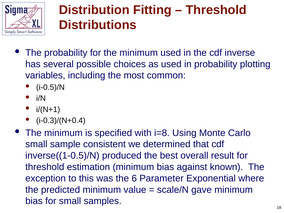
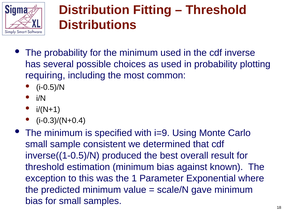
variables: variables -> requiring
i=8: i=8 -> i=9
6: 6 -> 1
